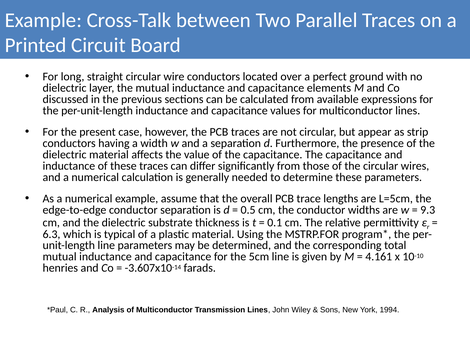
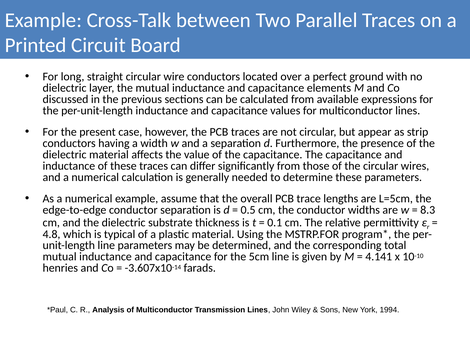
9.3: 9.3 -> 8.3
6.3: 6.3 -> 4.8
4.161: 4.161 -> 4.141
